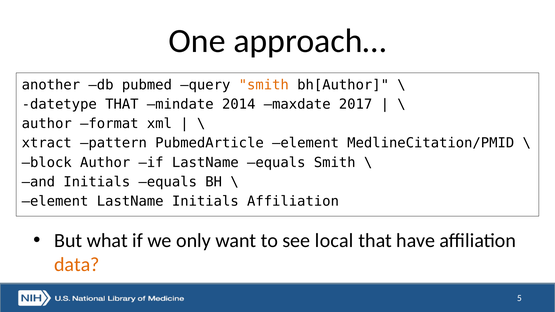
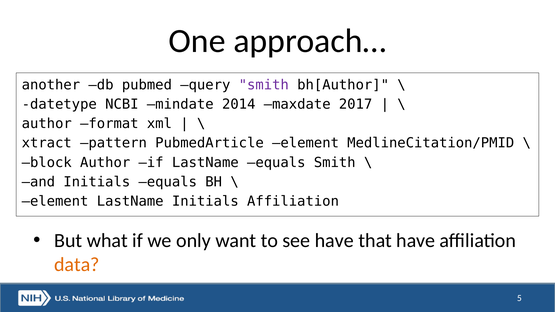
smith at (264, 85) colour: orange -> purple
datetype THAT: THAT -> NCBI
see local: local -> have
